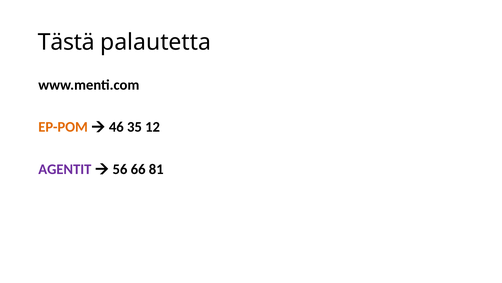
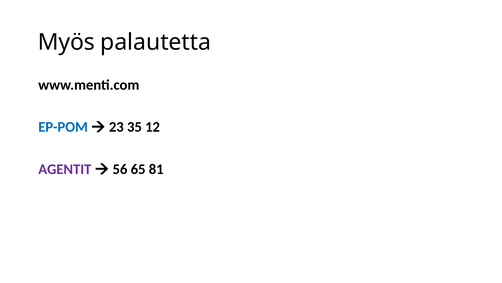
Tästä: Tästä -> Myös
EP-POM colour: orange -> blue
46: 46 -> 23
66: 66 -> 65
